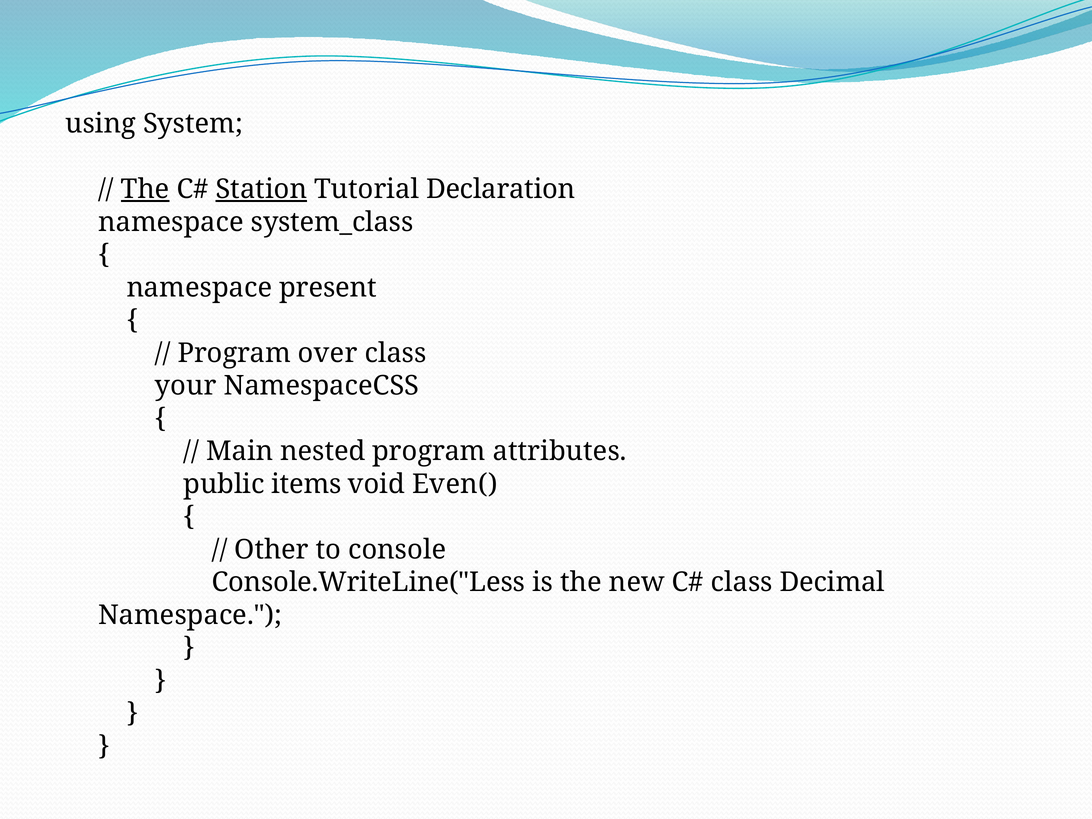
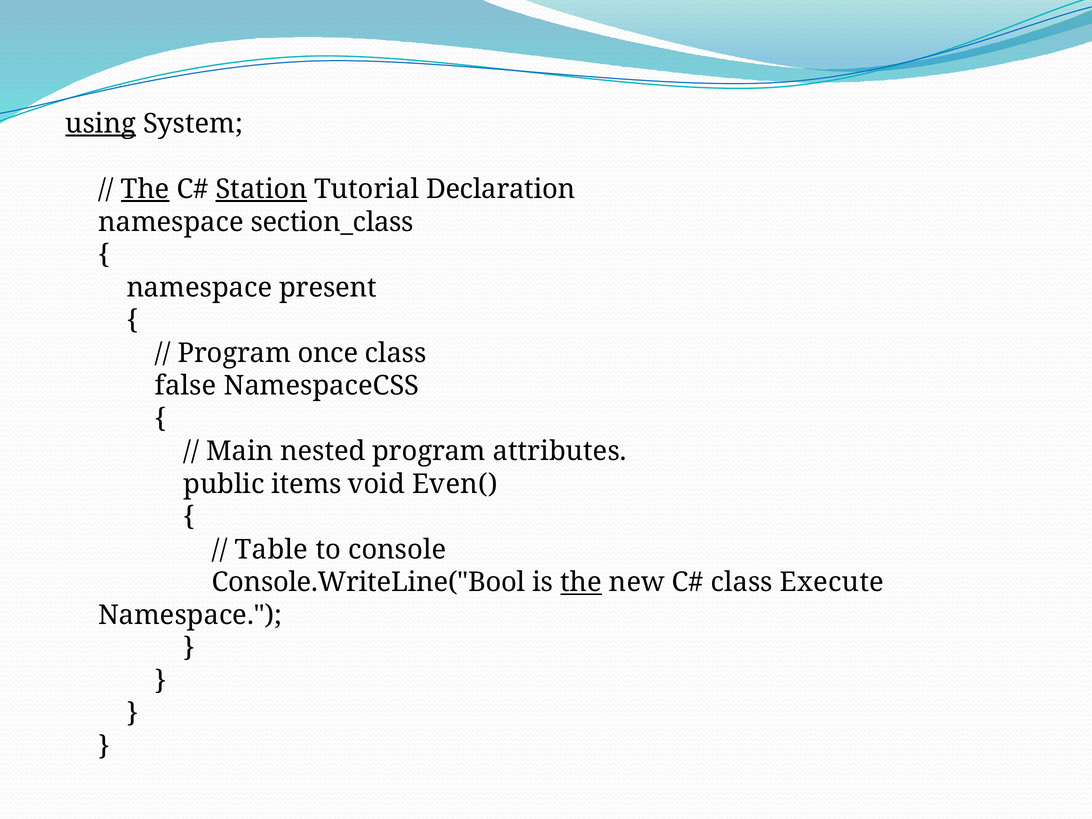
using underline: none -> present
system_class: system_class -> section_class
over: over -> once
your: your -> false
Other: Other -> Table
Console.WriteLine("Less: Console.WriteLine("Less -> Console.WriteLine("Bool
the at (581, 582) underline: none -> present
Decimal: Decimal -> Execute
